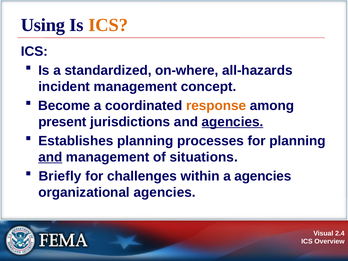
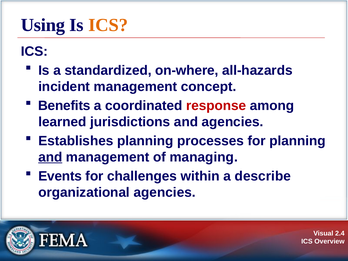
Become: Become -> Benefits
response colour: orange -> red
present: present -> learned
agencies at (233, 122) underline: present -> none
situations: situations -> managing
Briefly: Briefly -> Events
a agencies: agencies -> describe
